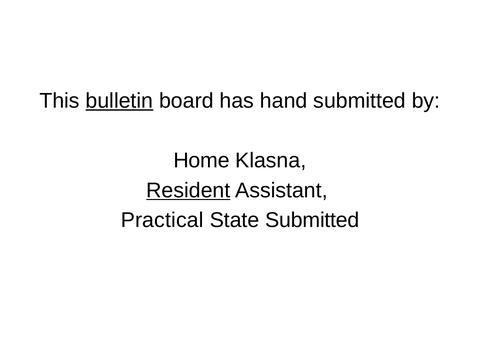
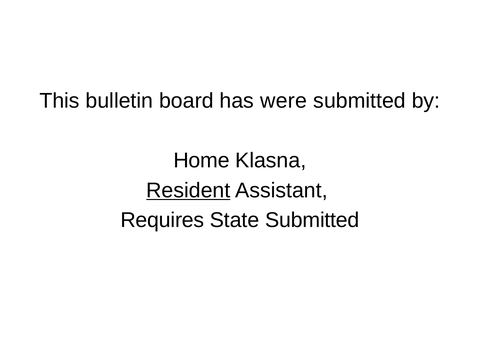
bulletin underline: present -> none
hand: hand -> were
Practical: Practical -> Requires
